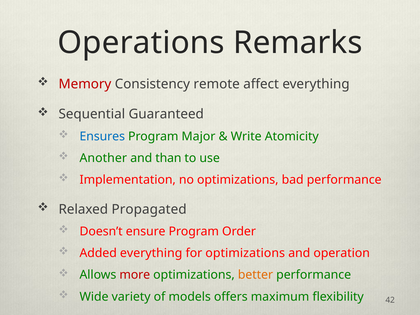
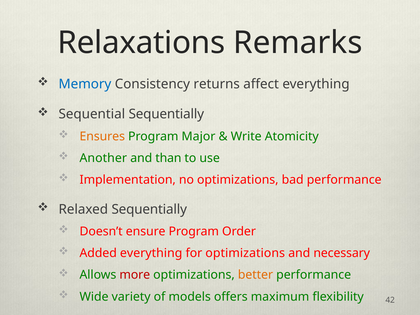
Operations: Operations -> Relaxations
Memory colour: red -> blue
remote: remote -> returns
Sequential Guaranteed: Guaranteed -> Sequentially
Ensures colour: blue -> orange
Relaxed Propagated: Propagated -> Sequentially
operation: operation -> necessary
